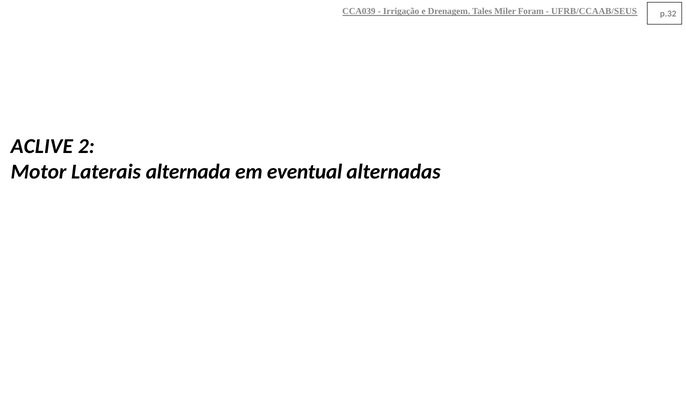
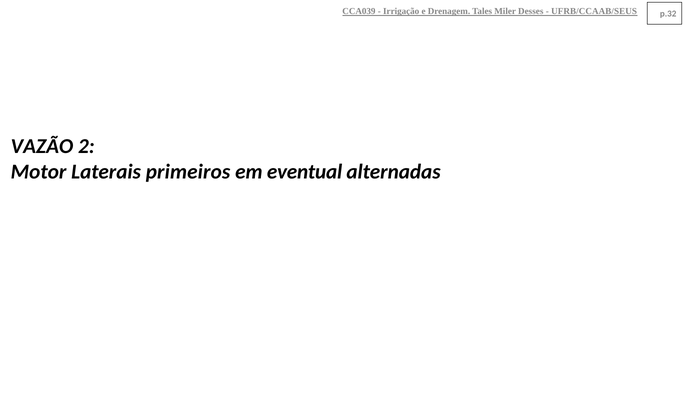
Foram: Foram -> Desses
ACLIVE: ACLIVE -> VAZÃO
alternada: alternada -> primeiros
